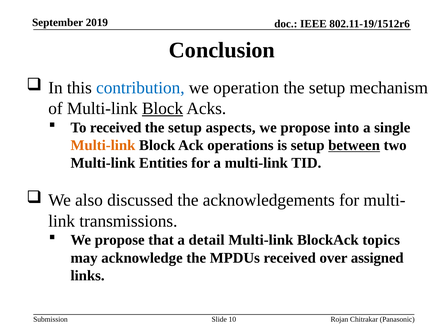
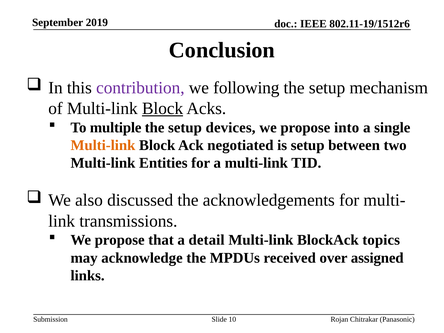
contribution colour: blue -> purple
operation: operation -> following
To received: received -> multiple
aspects: aspects -> devices
operations: operations -> negotiated
between underline: present -> none
